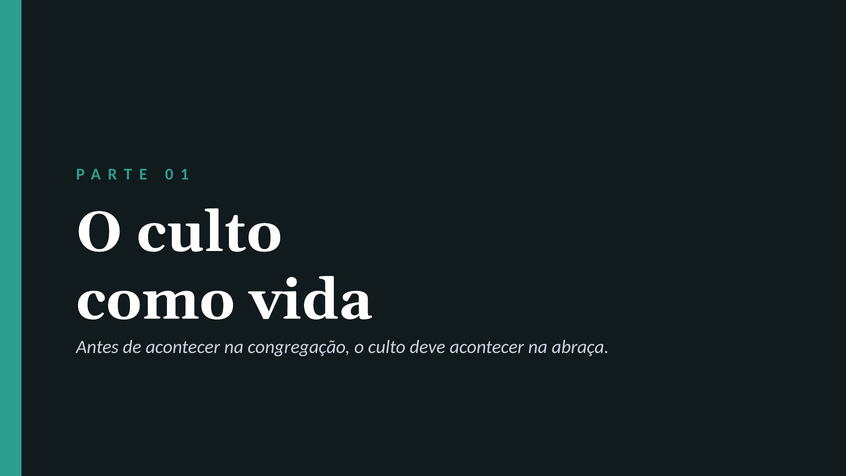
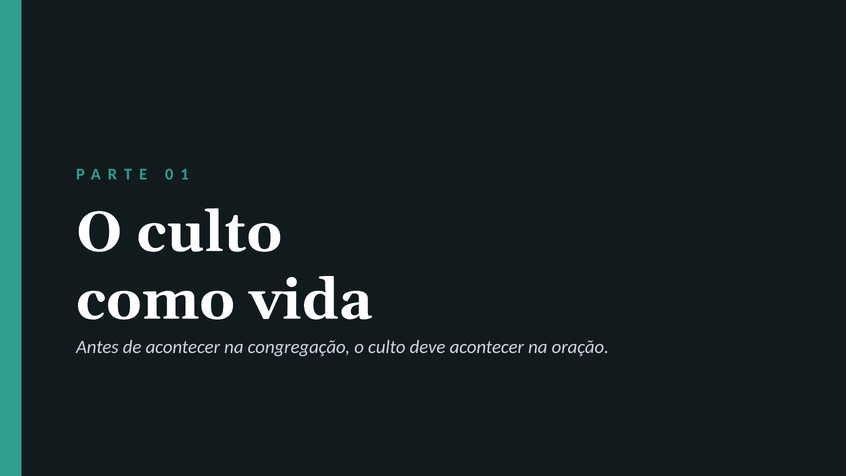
abraça: abraça -> oração
